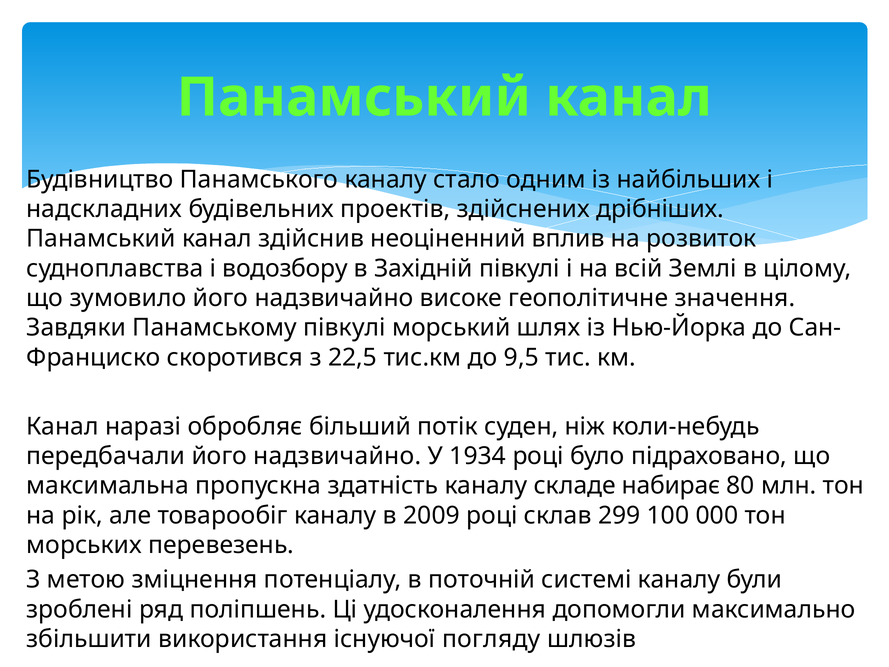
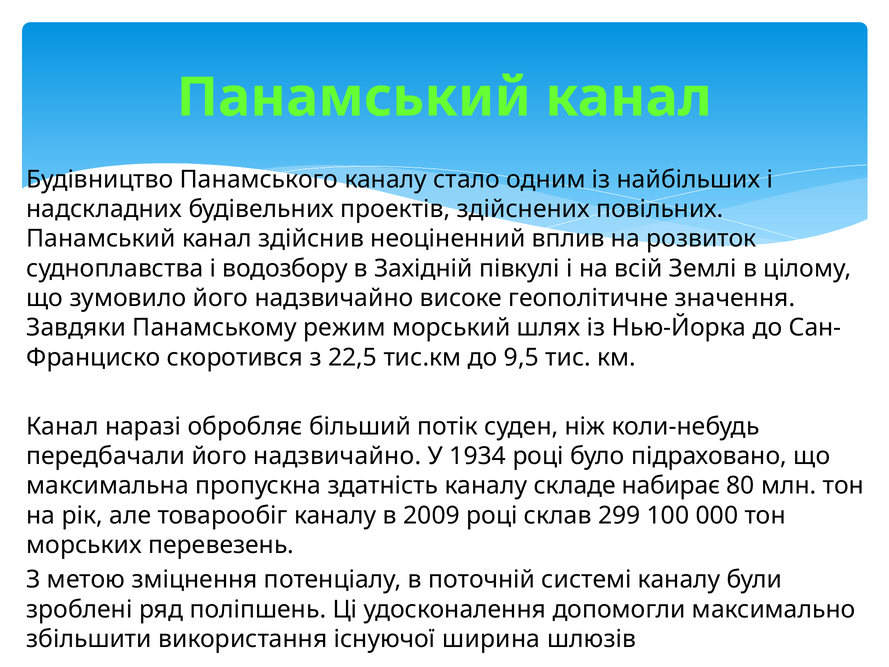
дрібніших: дрібніших -> повільних
Панамському півкулі: півкулі -> режим
погляду: погляду -> ширина
